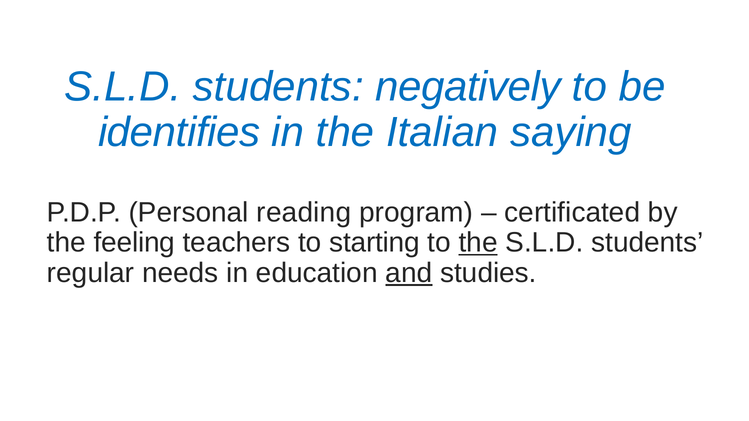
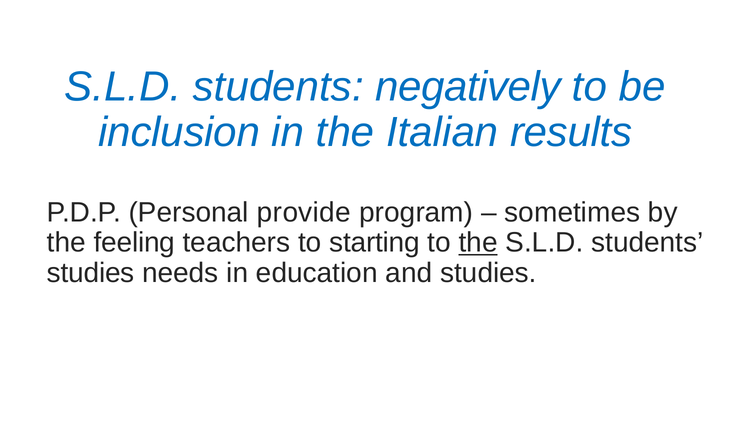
identifies: identifies -> inclusion
saying: saying -> results
reading: reading -> provide
certificated: certificated -> sometimes
regular at (91, 273): regular -> studies
and underline: present -> none
